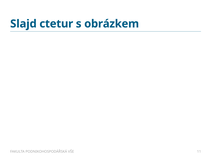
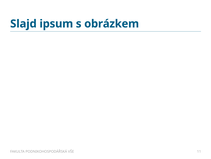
ctetur: ctetur -> ipsum
